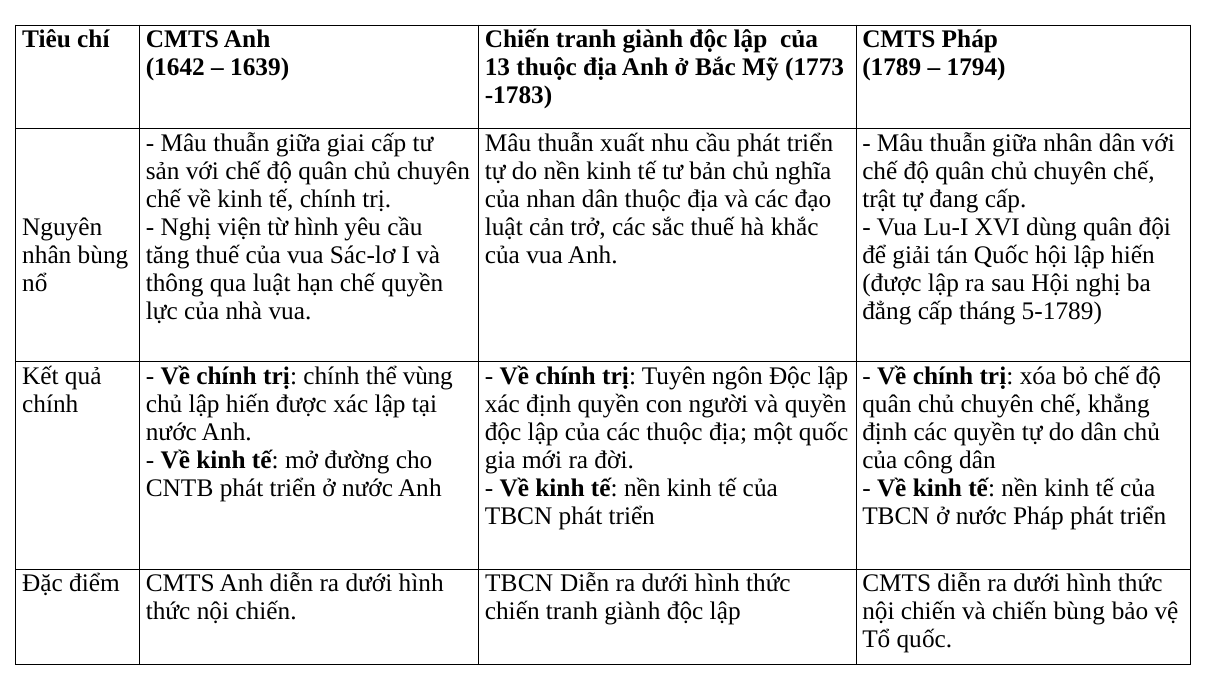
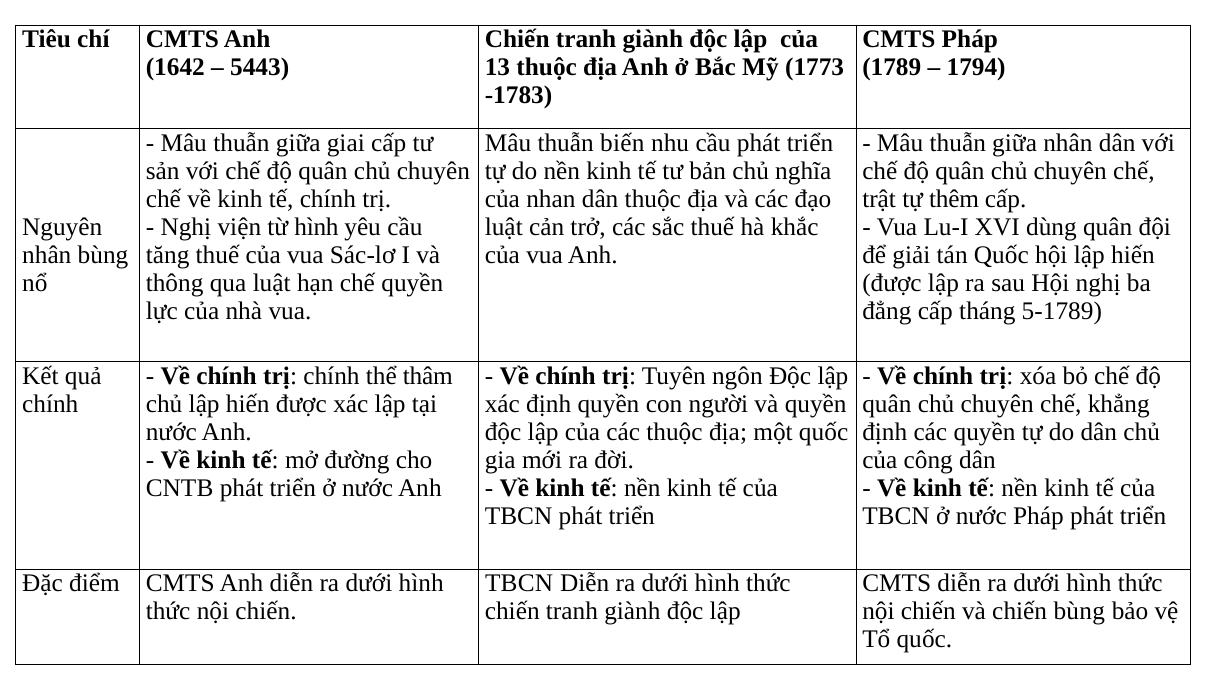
1639: 1639 -> 5443
xuất: xuất -> biến
đang: đang -> thêm
vùng: vùng -> thâm
